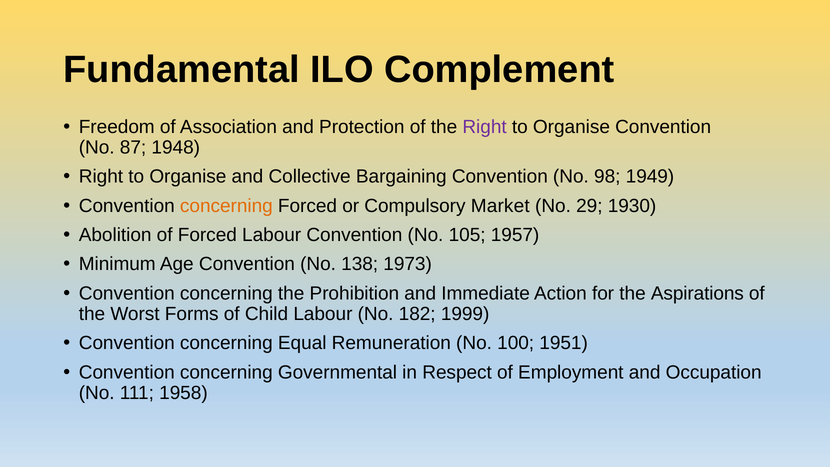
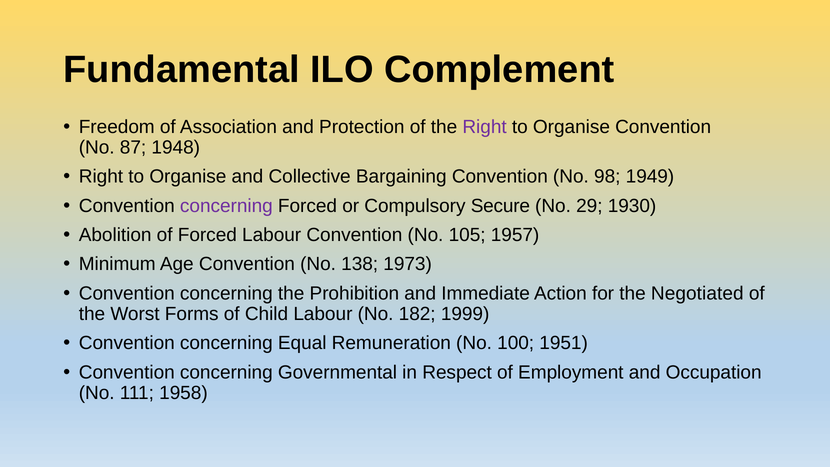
concerning at (226, 206) colour: orange -> purple
Market: Market -> Secure
Aspirations: Aspirations -> Negotiated
